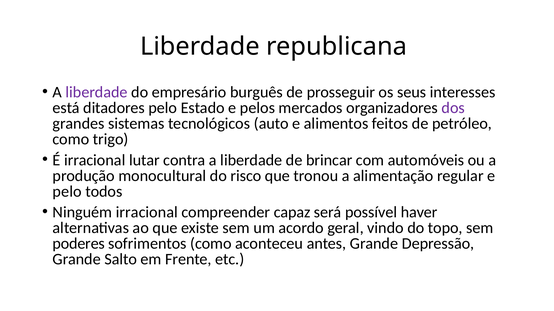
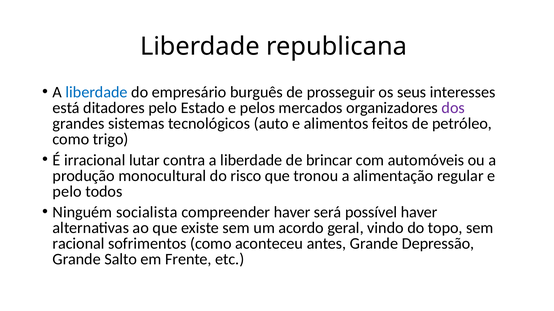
liberdade at (97, 92) colour: purple -> blue
Ninguém irracional: irracional -> socialista
compreender capaz: capaz -> haver
poderes: poderes -> racional
